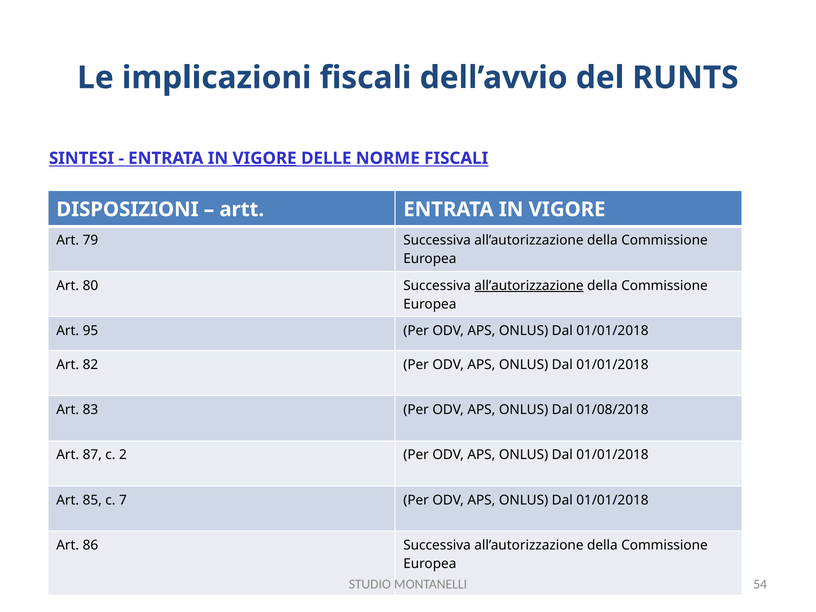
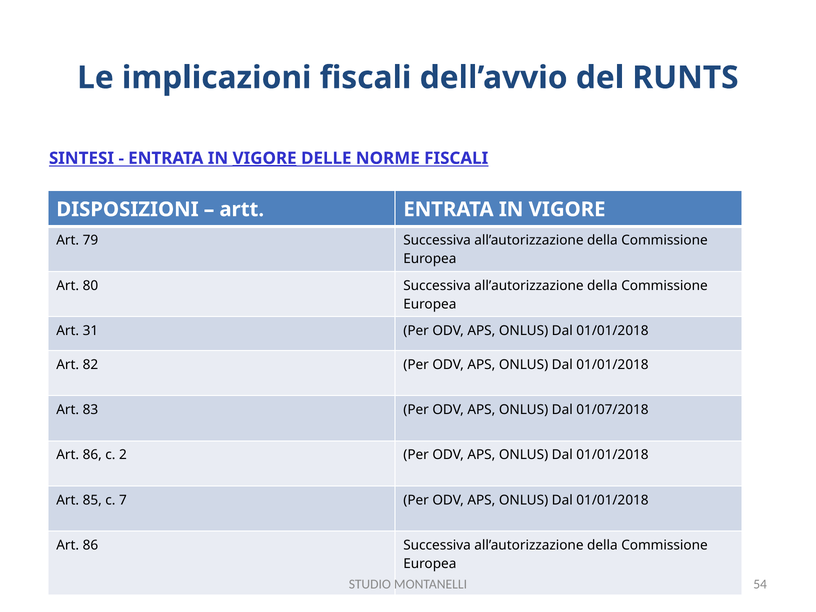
all’autorizzazione at (529, 286) underline: present -> none
95: 95 -> 31
01/08/2018: 01/08/2018 -> 01/07/2018
87 at (92, 455): 87 -> 86
